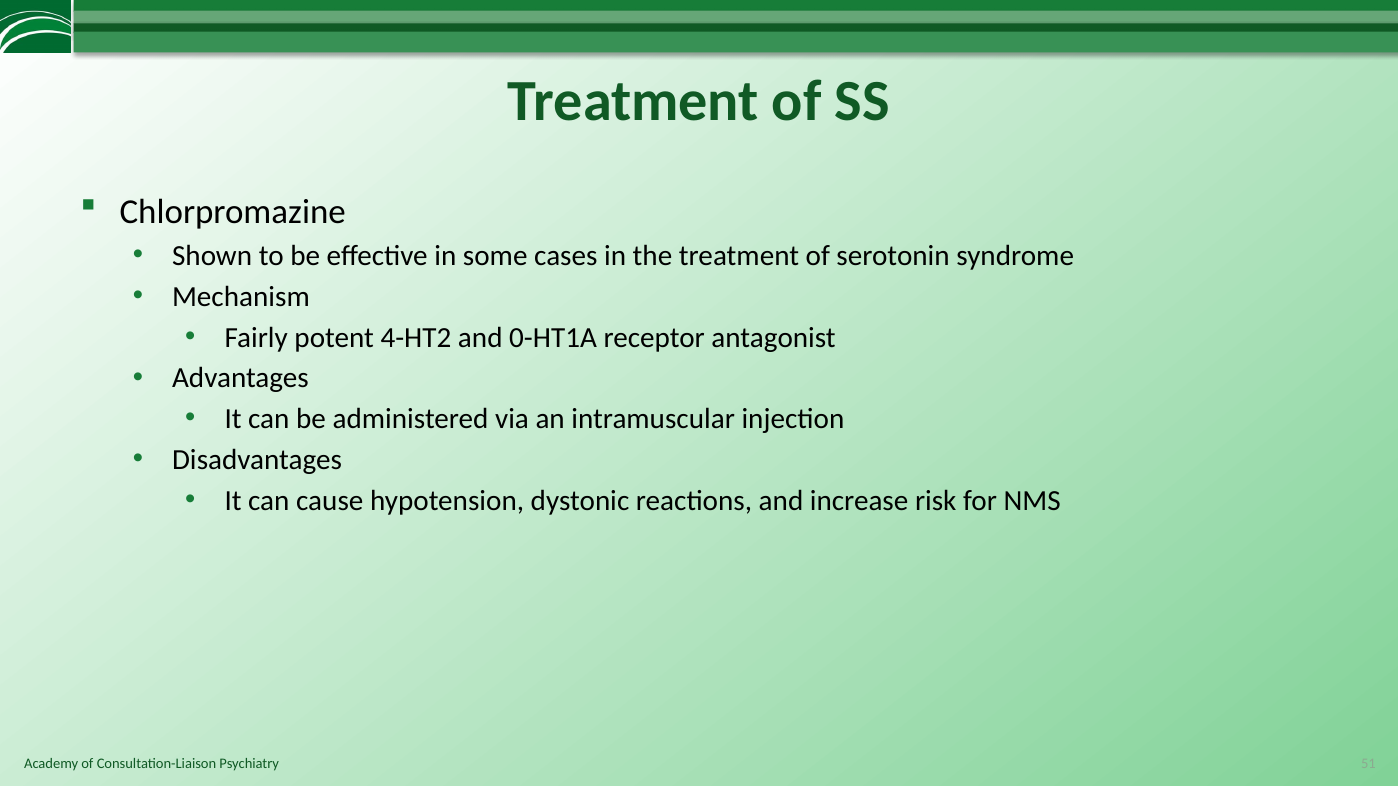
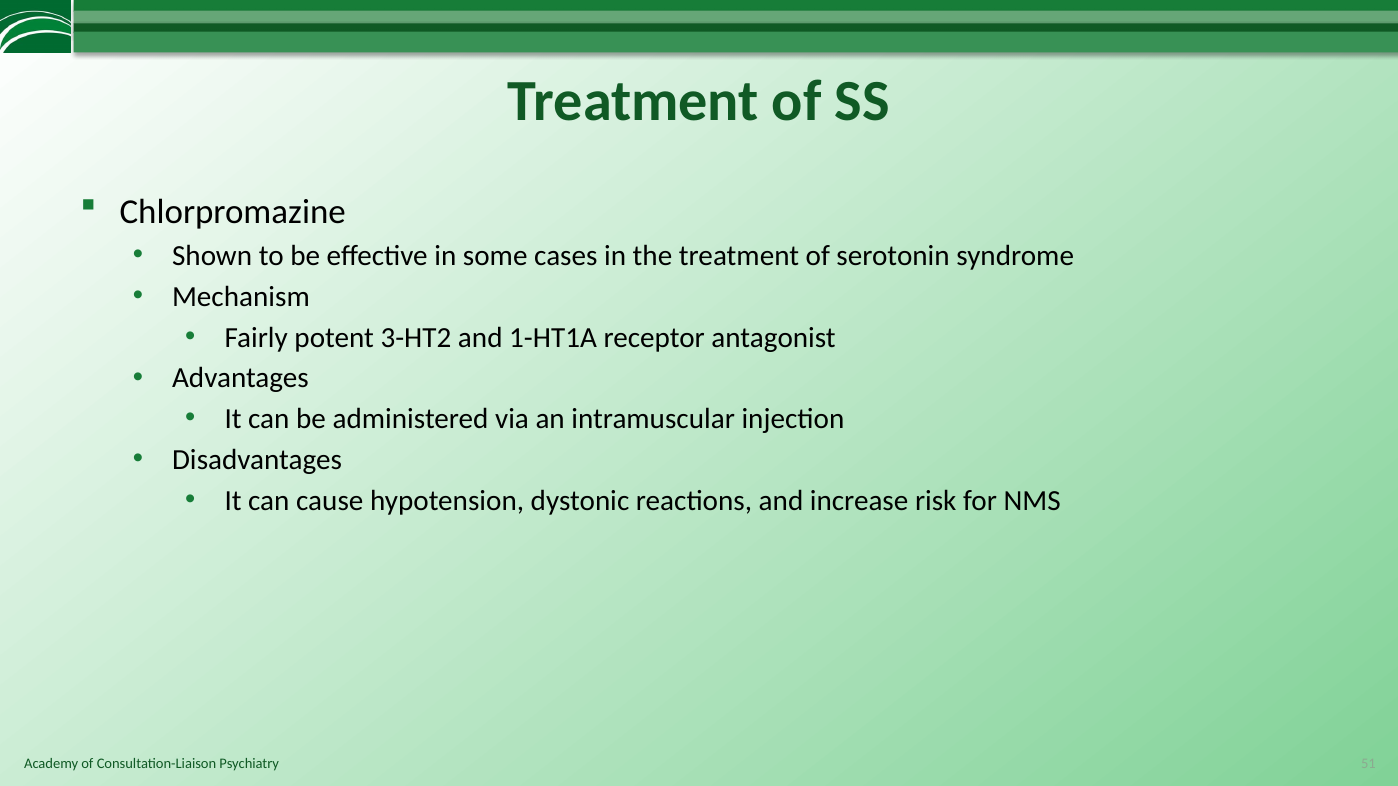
4-HT2: 4-HT2 -> 3-HT2
0-HT1A: 0-HT1A -> 1-HT1A
